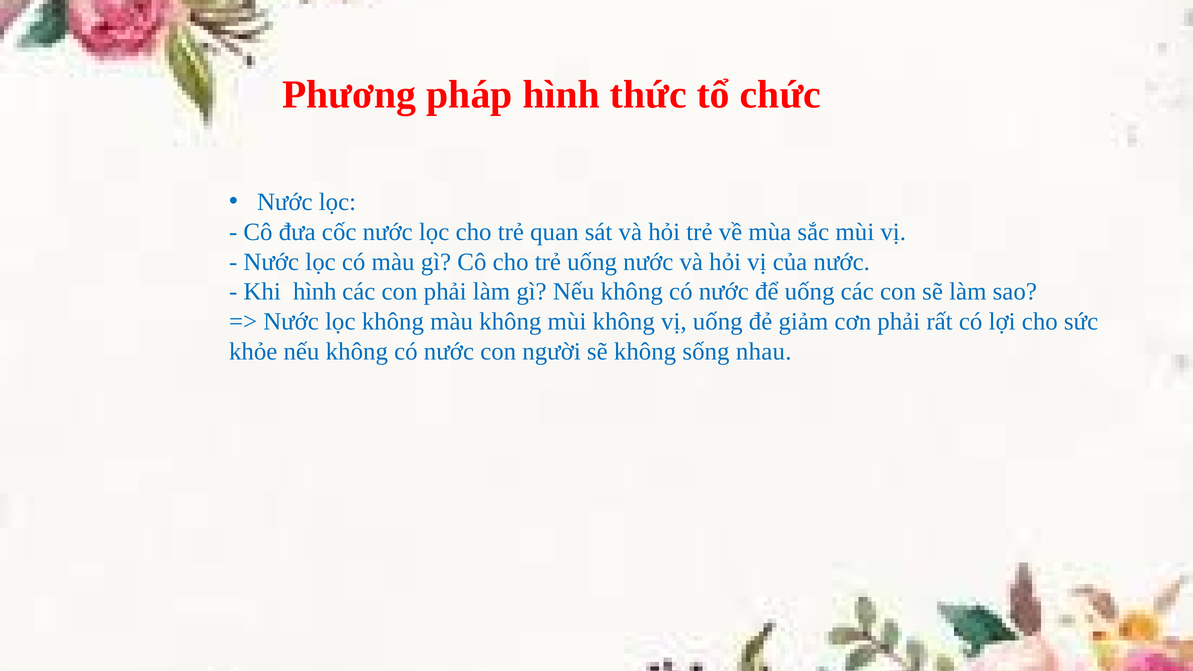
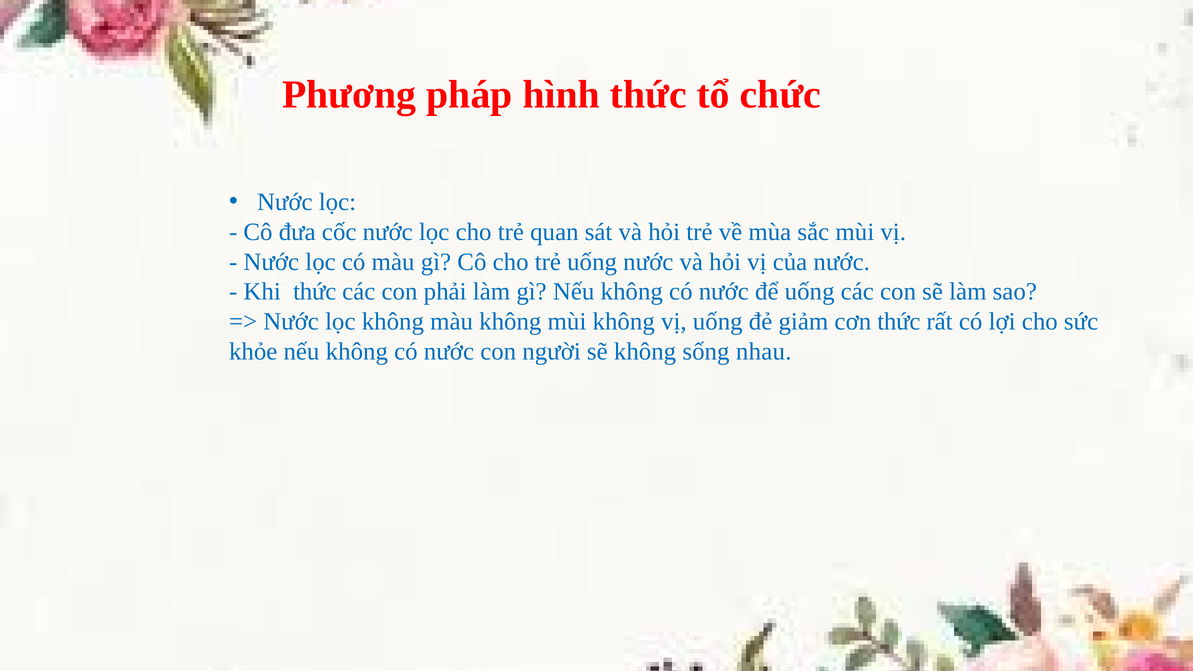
Khi hình: hình -> thức
cơn phải: phải -> thức
